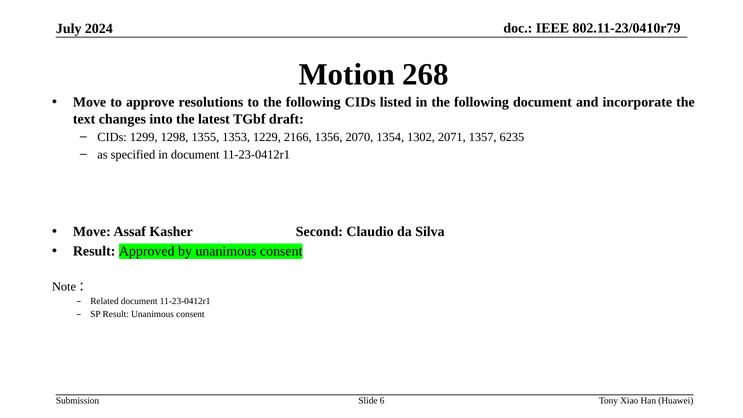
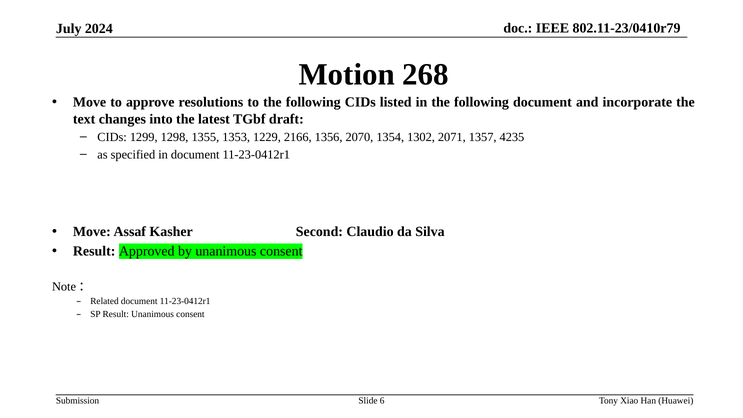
6235: 6235 -> 4235
